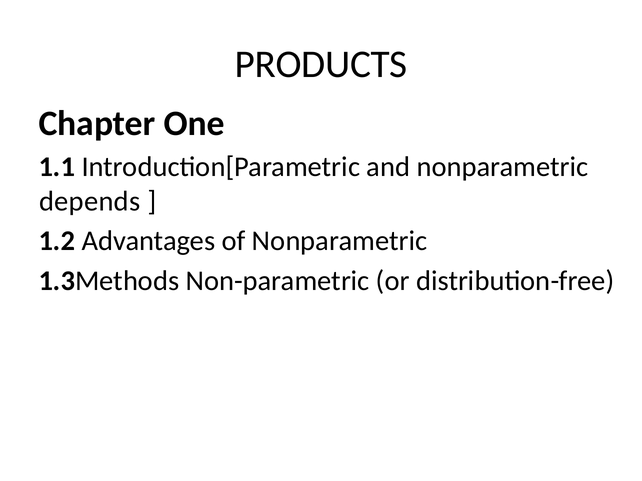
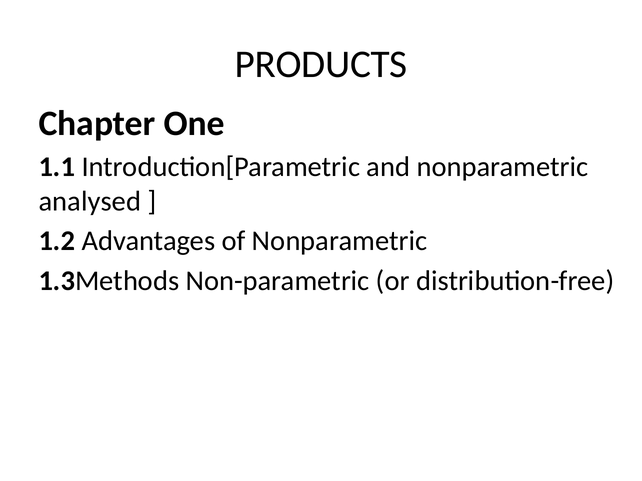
depends: depends -> analysed
